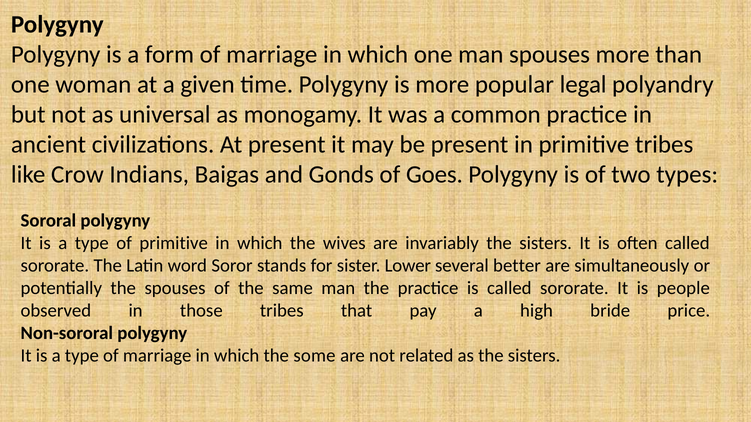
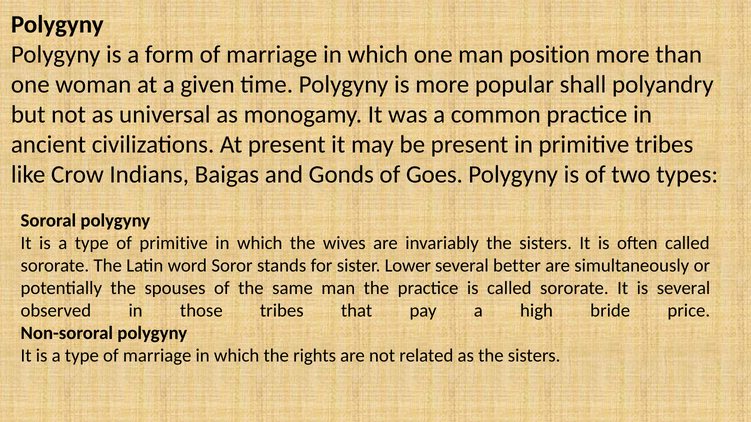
man spouses: spouses -> position
legal: legal -> shall
is people: people -> several
some: some -> rights
